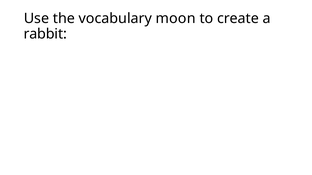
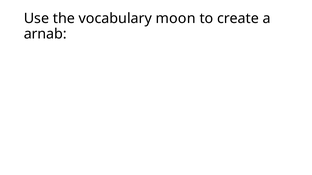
rabbit: rabbit -> arnab
